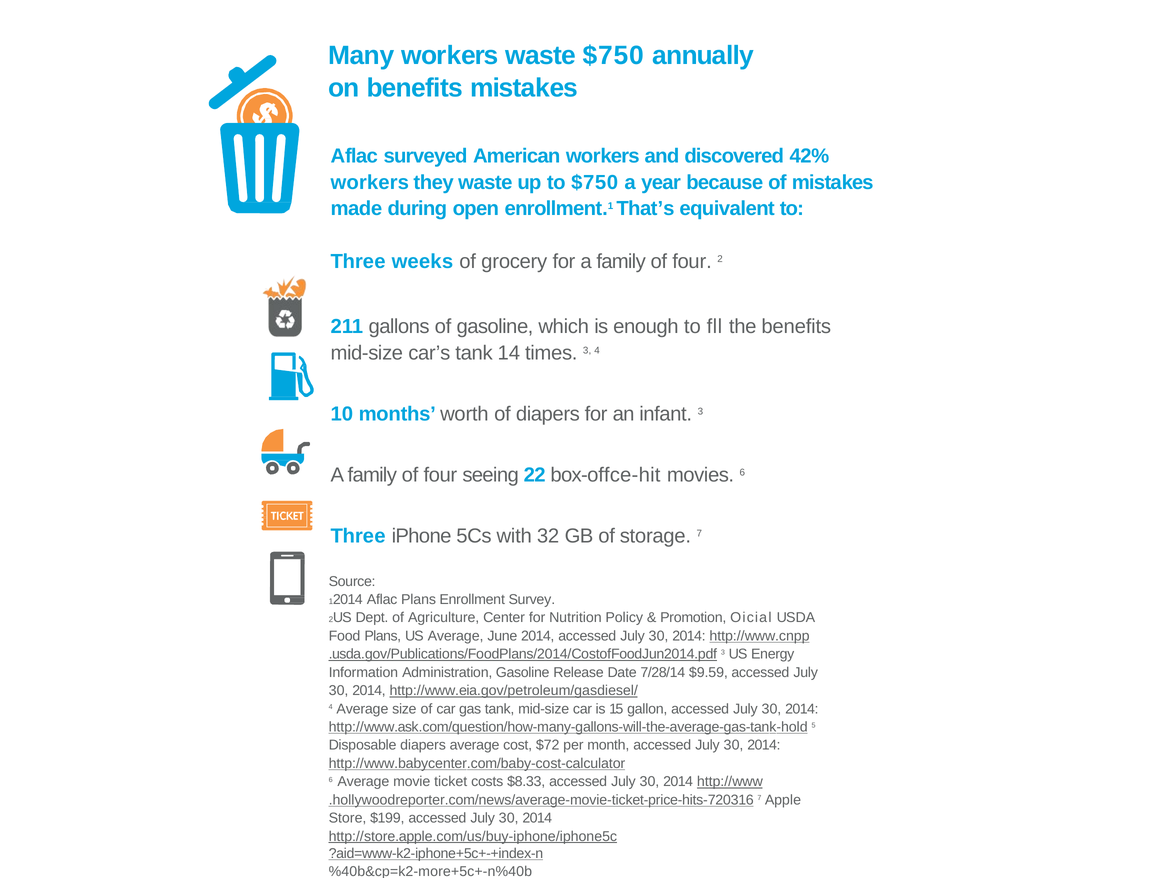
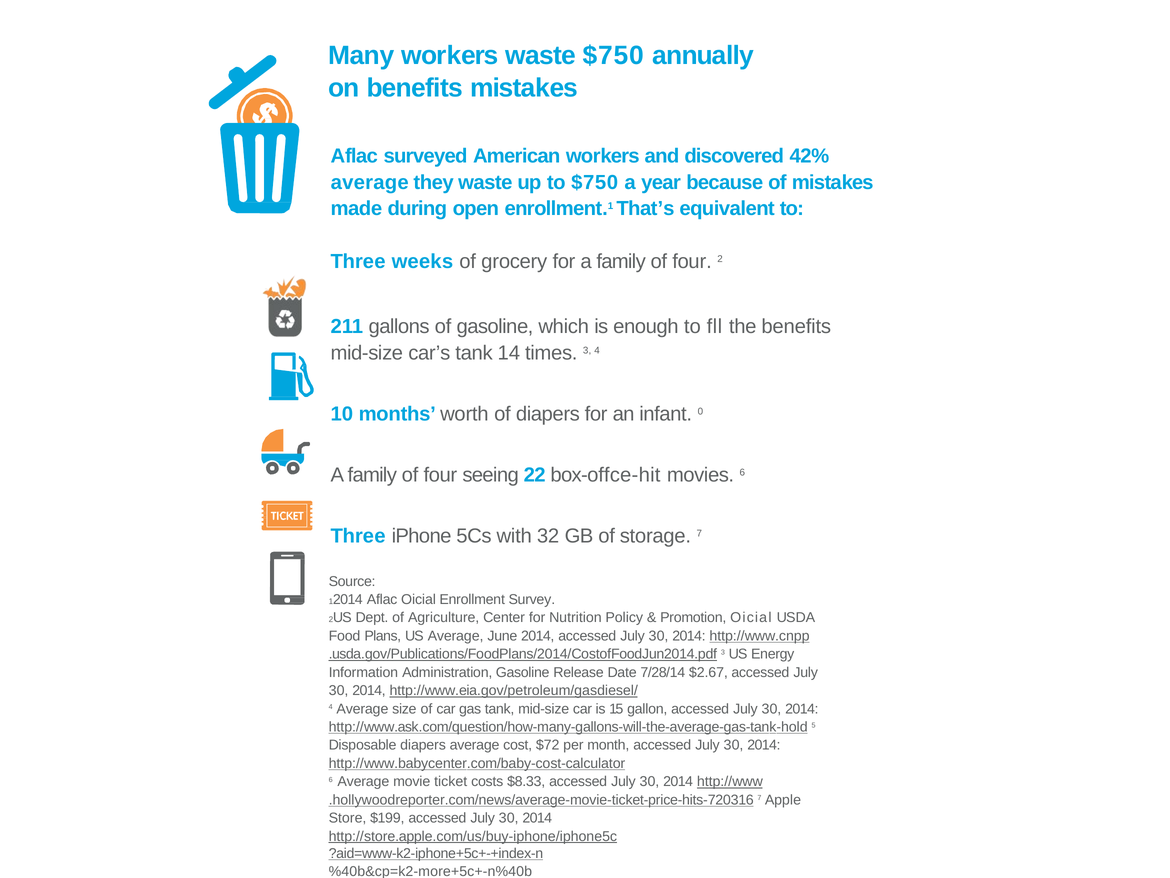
workers at (370, 182): workers -> average
infant 3: 3 -> 0
Aflac Plans: Plans -> Oicial
$9.59: $9.59 -> $2.67
